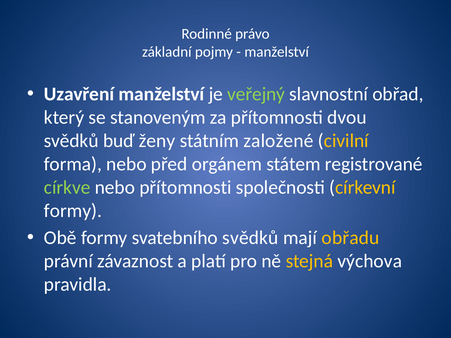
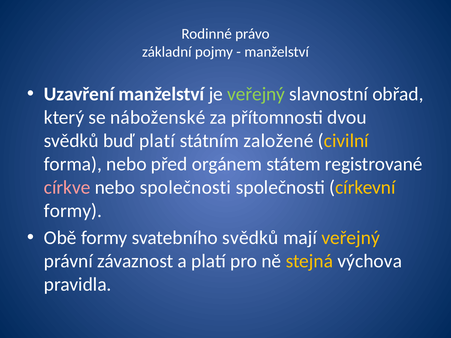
stanoveným: stanoveným -> náboženské
buď ženy: ženy -> platí
církve colour: light green -> pink
nebo přítomnosti: přítomnosti -> společnosti
mají obřadu: obřadu -> veřejný
